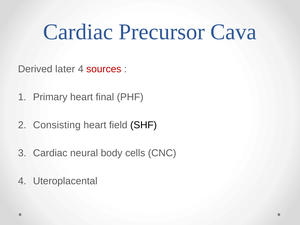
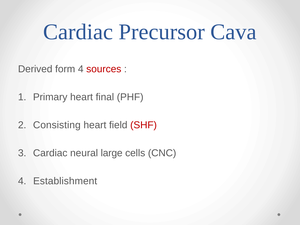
later: later -> form
SHF colour: black -> red
body: body -> large
Uteroplacental: Uteroplacental -> Establishment
